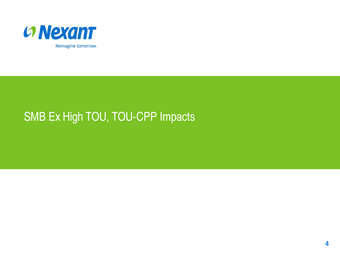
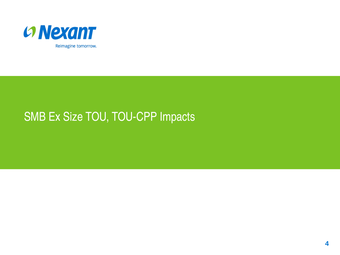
High: High -> Size
